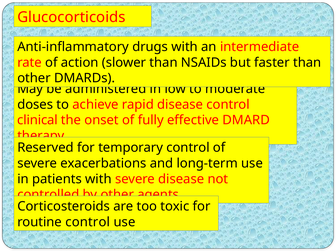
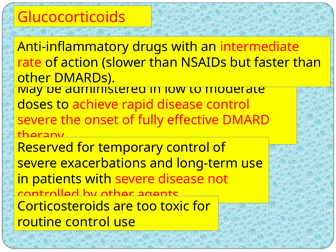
clinical at (37, 120): clinical -> severe
